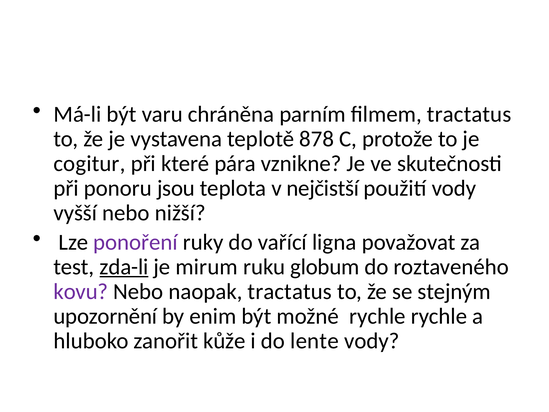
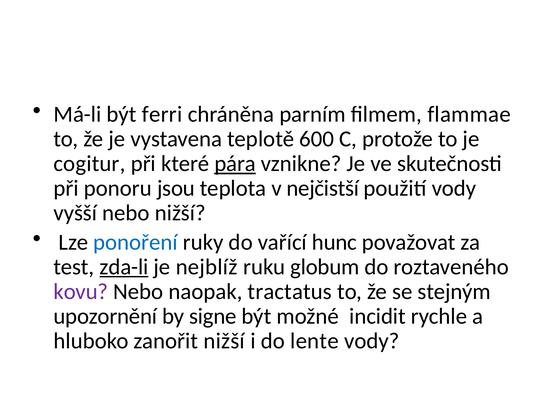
varu: varu -> ferri
filmem tractatus: tractatus -> flammae
878: 878 -> 600
pára underline: none -> present
ponoření colour: purple -> blue
ligna: ligna -> hunc
mirum: mirum -> nejblíž
enim: enim -> signe
možné rychle: rychle -> incidit
zanořit kůže: kůže -> nižší
